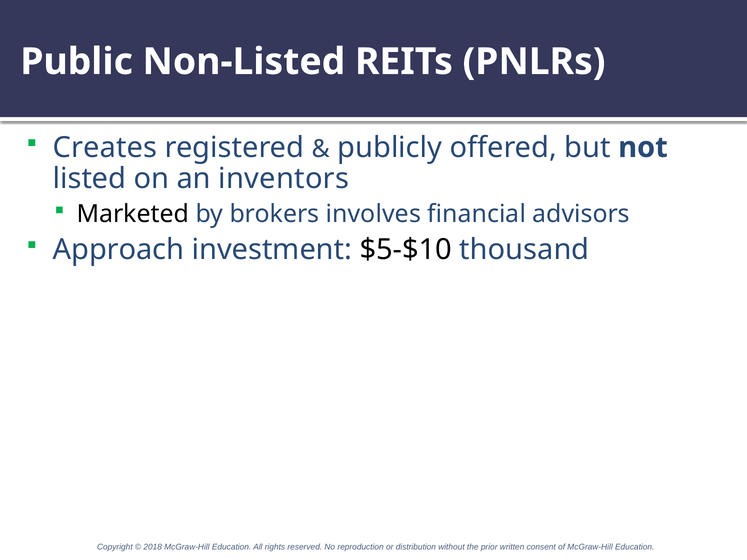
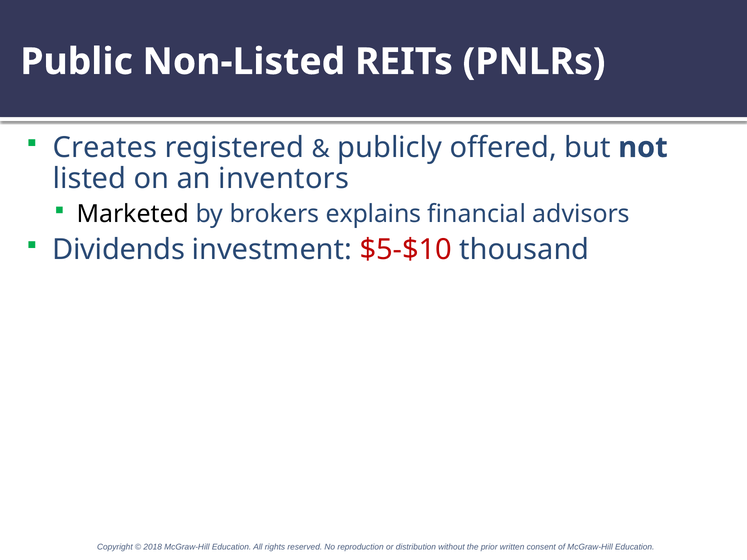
involves: involves -> explains
Approach: Approach -> Dividends
$5-$10 colour: black -> red
